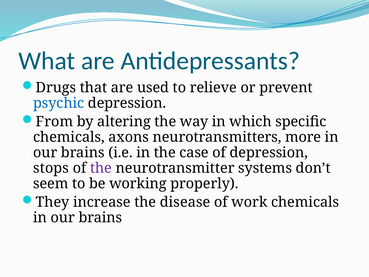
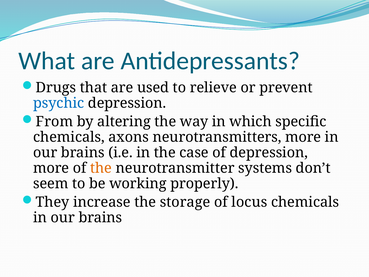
stops at (51, 168): stops -> more
the at (101, 168) colour: purple -> orange
disease: disease -> storage
work: work -> locus
